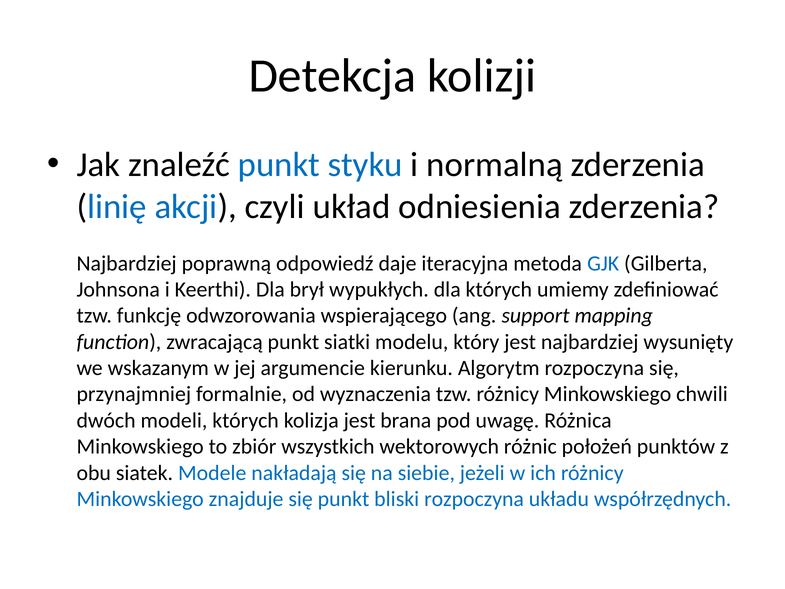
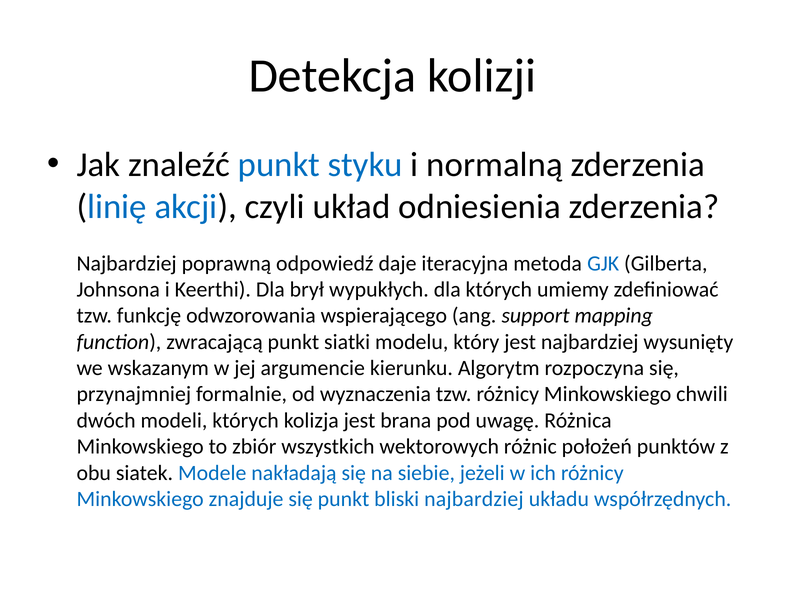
bliski rozpoczyna: rozpoczyna -> najbardziej
